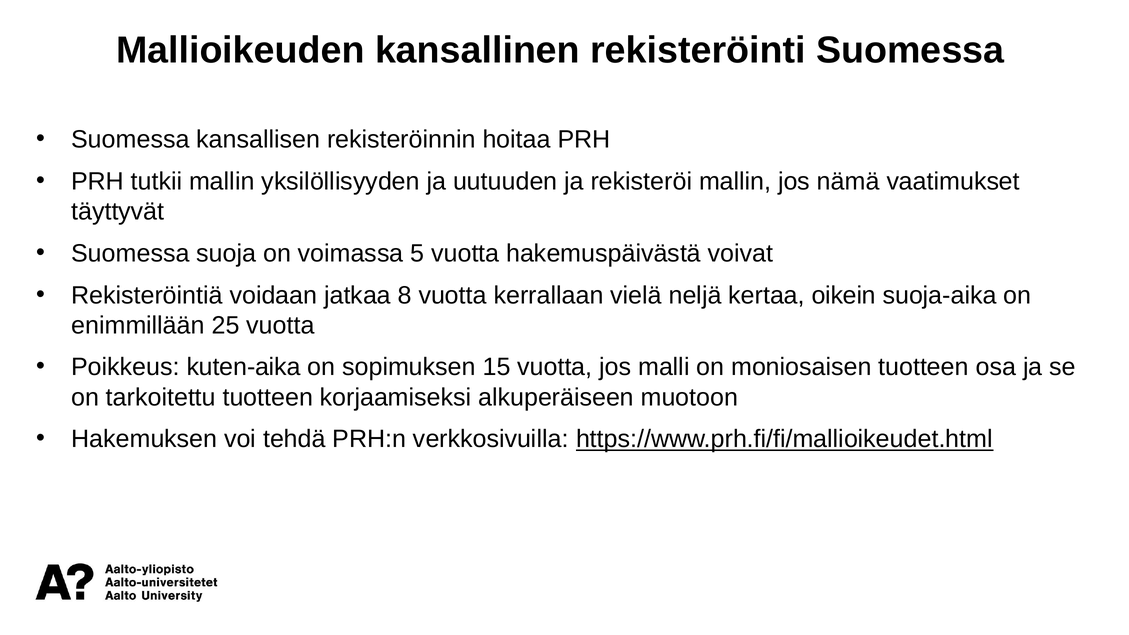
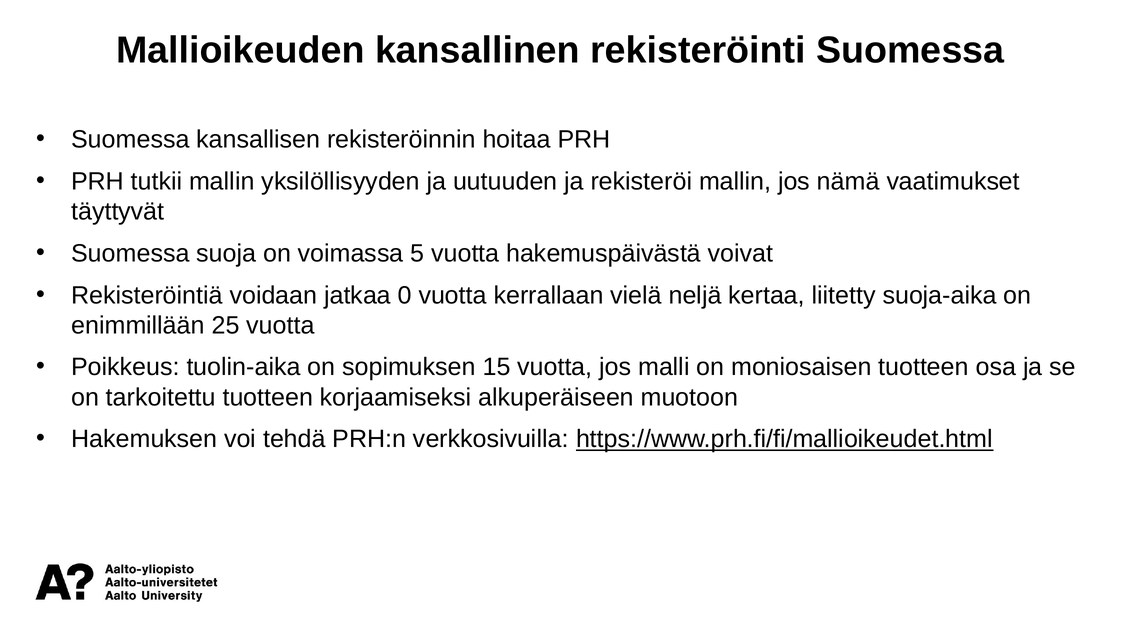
8: 8 -> 0
oikein: oikein -> liitetty
kuten-aika: kuten-aika -> tuolin-aika
